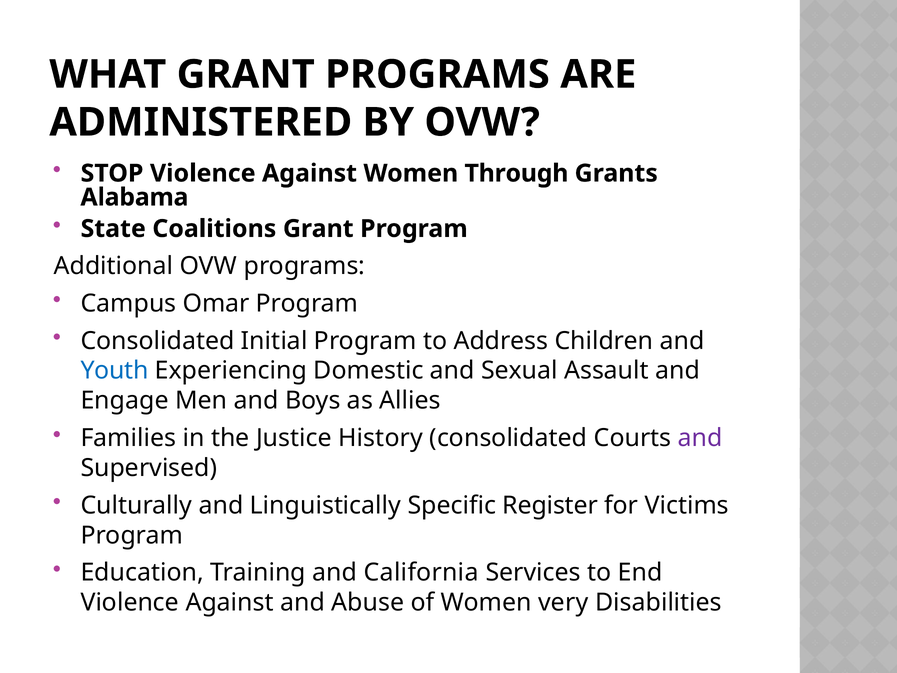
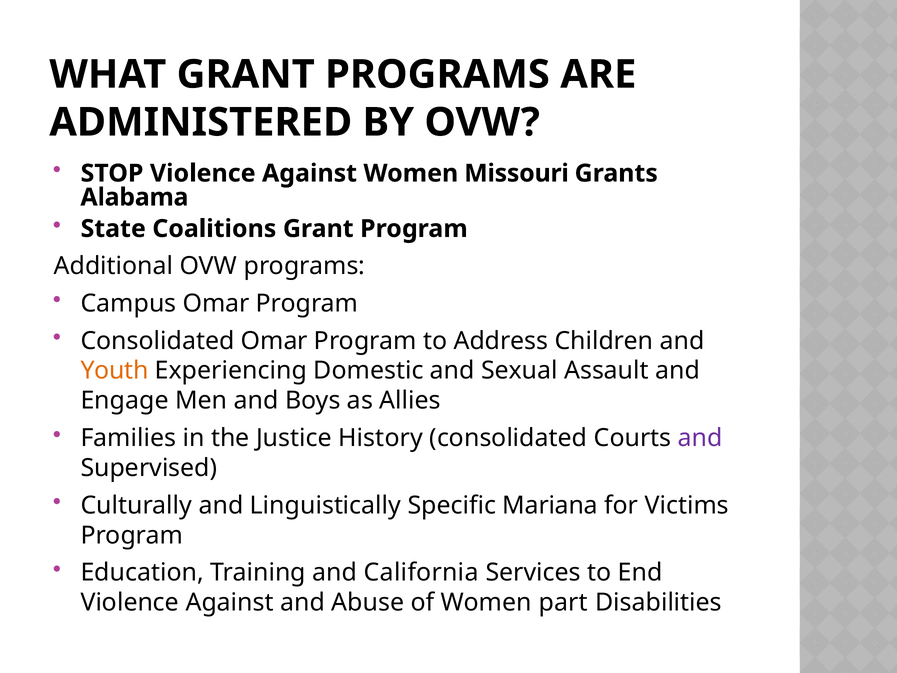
Through: Through -> Missouri
Consolidated Initial: Initial -> Omar
Youth colour: blue -> orange
Register: Register -> Mariana
very: very -> part
